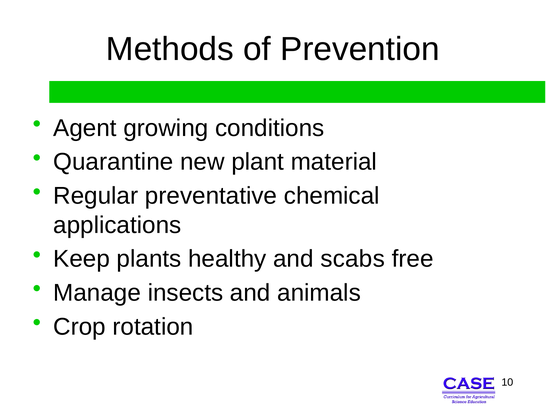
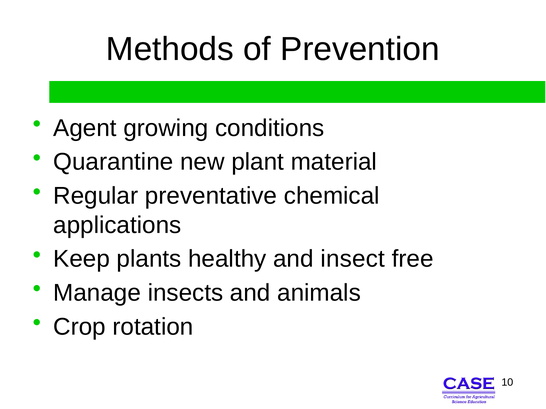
scabs: scabs -> insect
